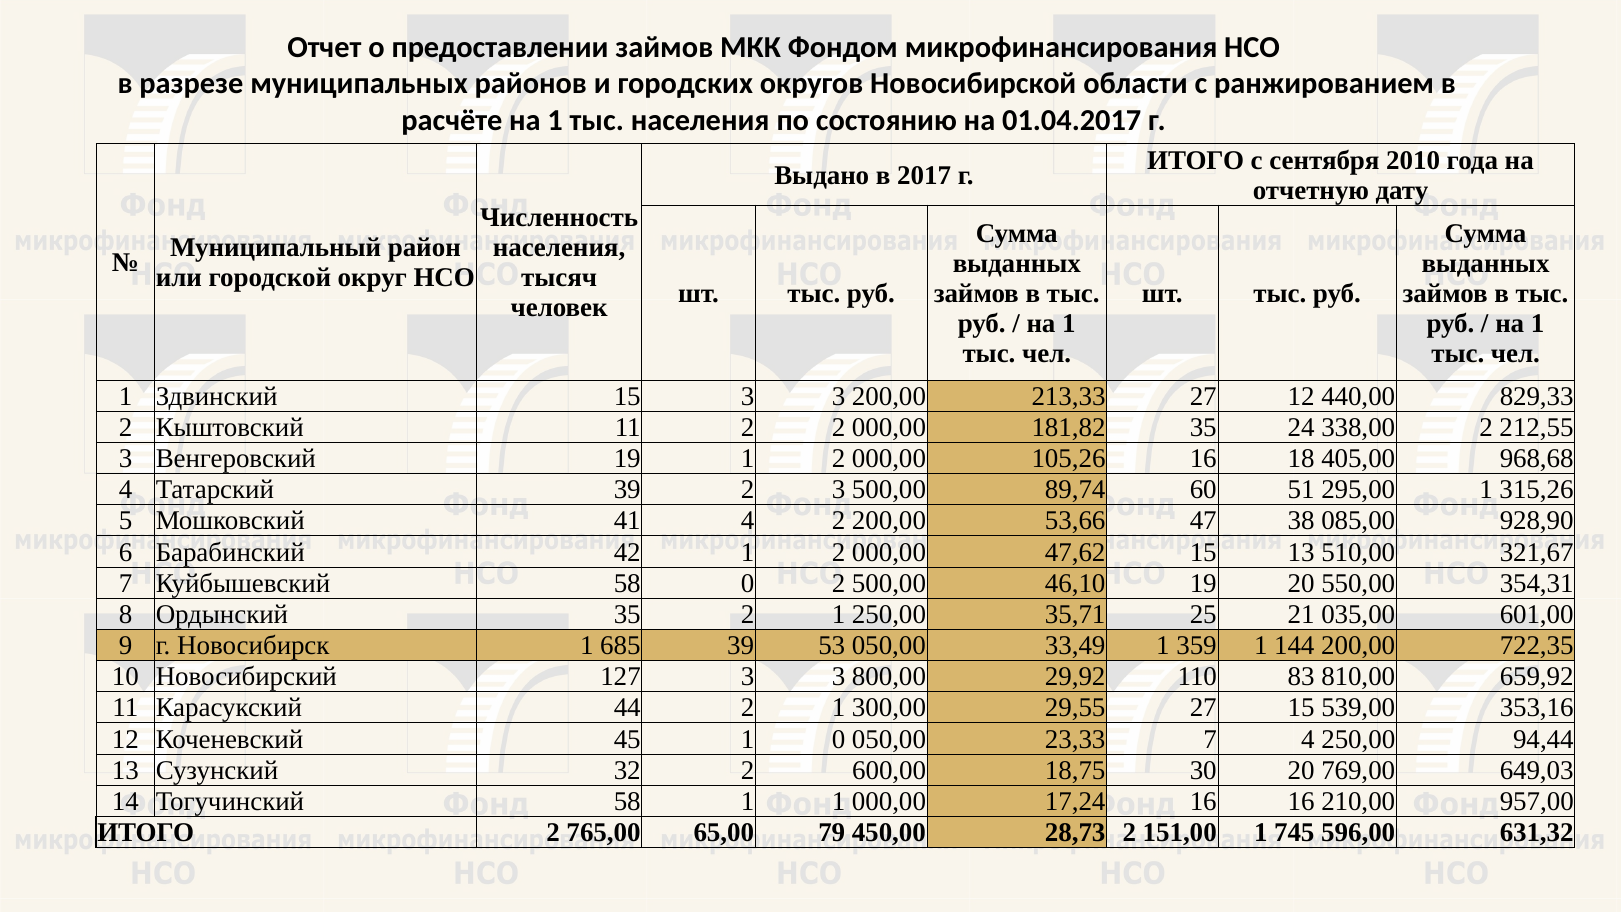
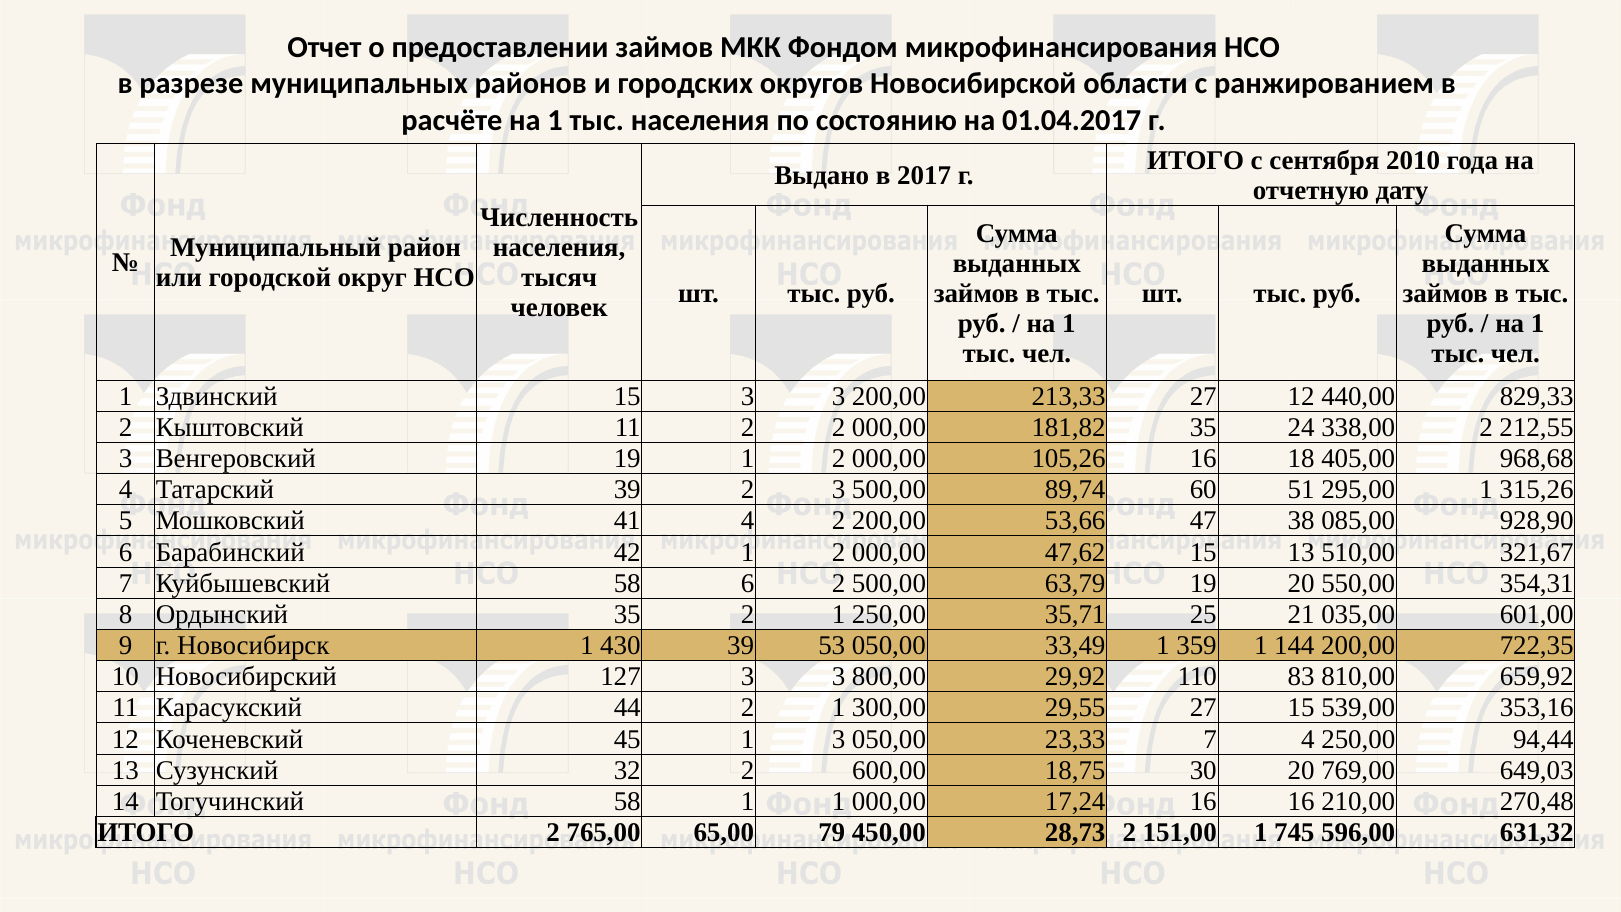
58 0: 0 -> 6
46,10: 46,10 -> 63,79
685: 685 -> 430
1 0: 0 -> 3
957,00: 957,00 -> 270,48
